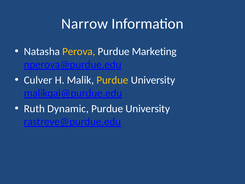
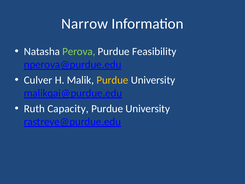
Perova colour: yellow -> light green
Marketing: Marketing -> Feasibility
Dynamic: Dynamic -> Capacity
